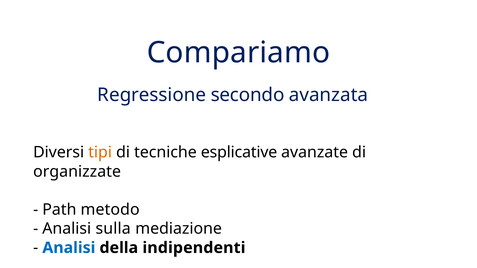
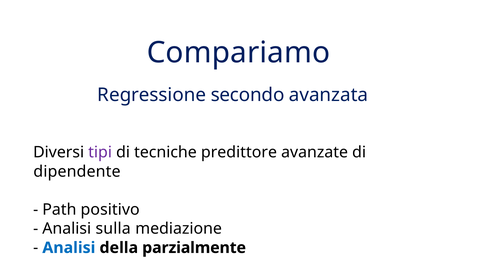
tipi colour: orange -> purple
esplicative: esplicative -> predittore
organizzate: organizzate -> dipendente
metodo: metodo -> positivo
indipendenti: indipendenti -> parzialmente
